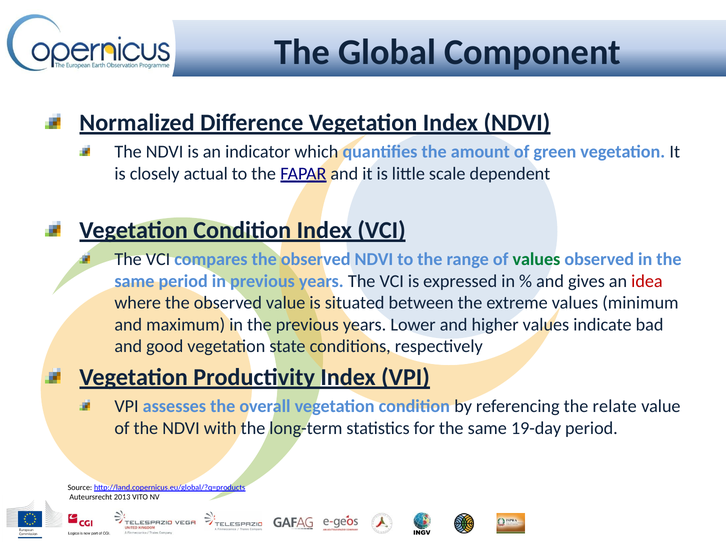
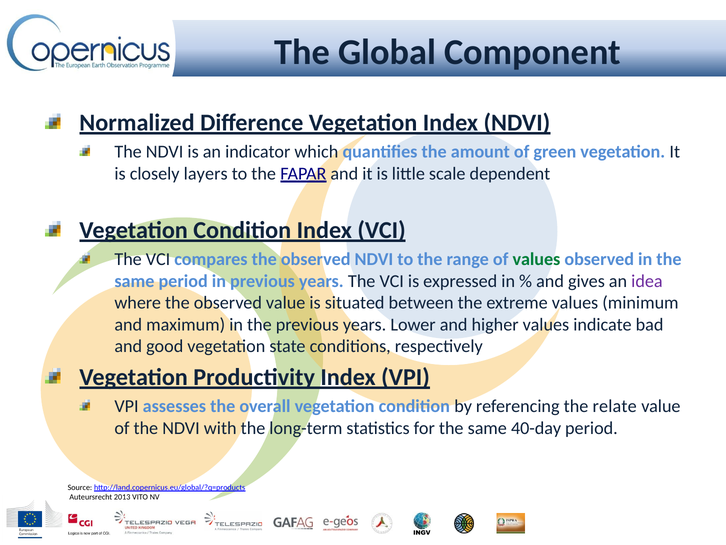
actual: actual -> layers
idea colour: red -> purple
19-day: 19-day -> 40-day
